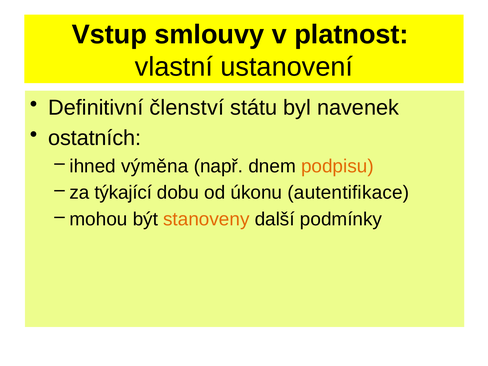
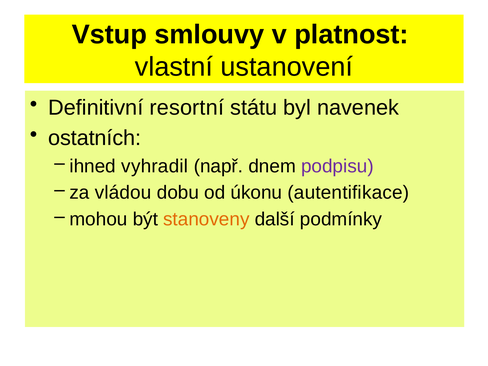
členství: členství -> resortní
výměna: výměna -> vyhradil
podpisu colour: orange -> purple
týkající: týkající -> vládou
